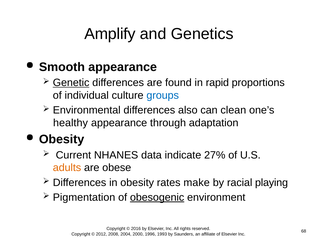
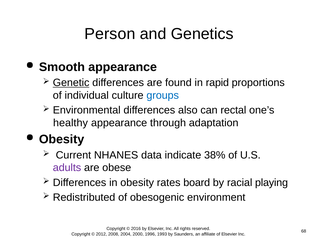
Amplify: Amplify -> Person
clean: clean -> rectal
27%: 27% -> 38%
adults colour: orange -> purple
make: make -> board
Pigmentation: Pigmentation -> Redistributed
obesogenic underline: present -> none
